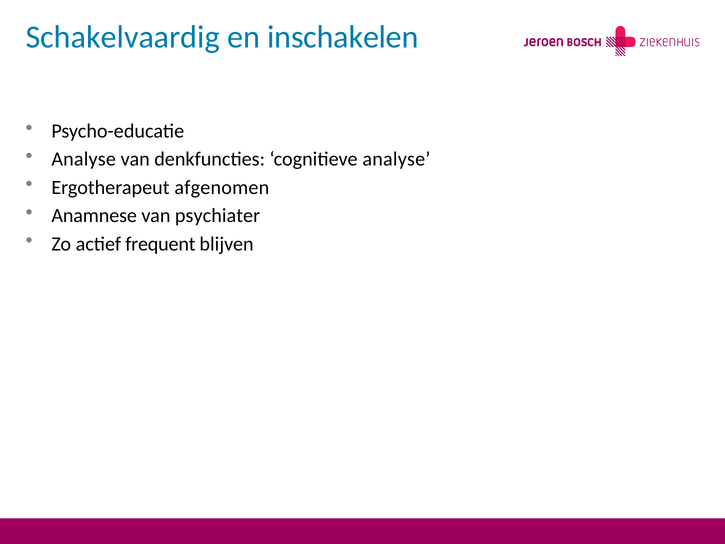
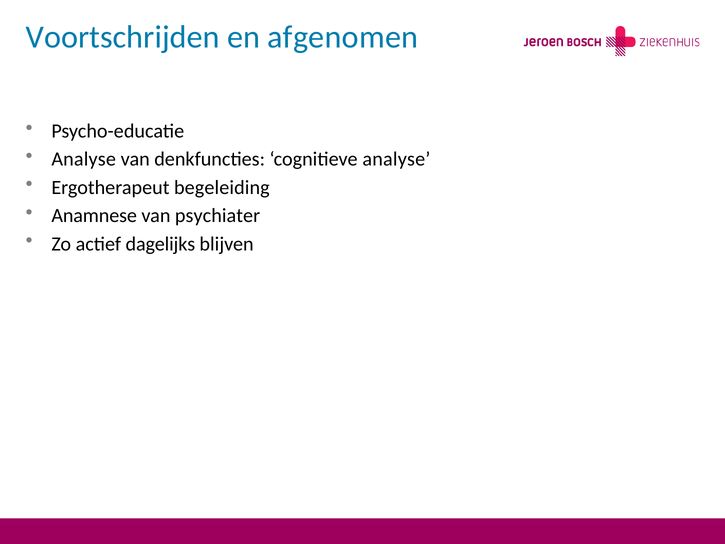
Schakelvaardig: Schakelvaardig -> Voortschrijden
inschakelen: inschakelen -> afgenomen
afgenomen: afgenomen -> begeleiding
frequent: frequent -> dagelijks
